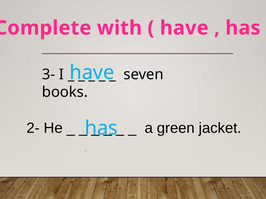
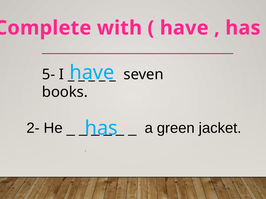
3-: 3- -> 5-
